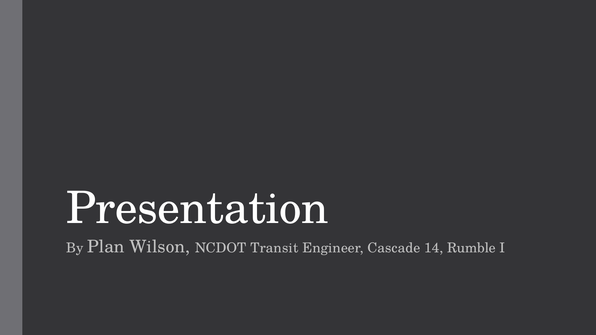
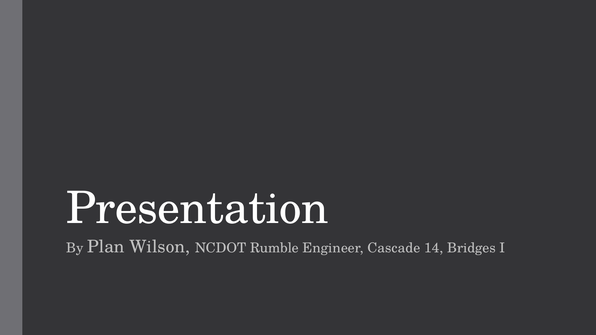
Transit: Transit -> Rumble
Rumble: Rumble -> Bridges
